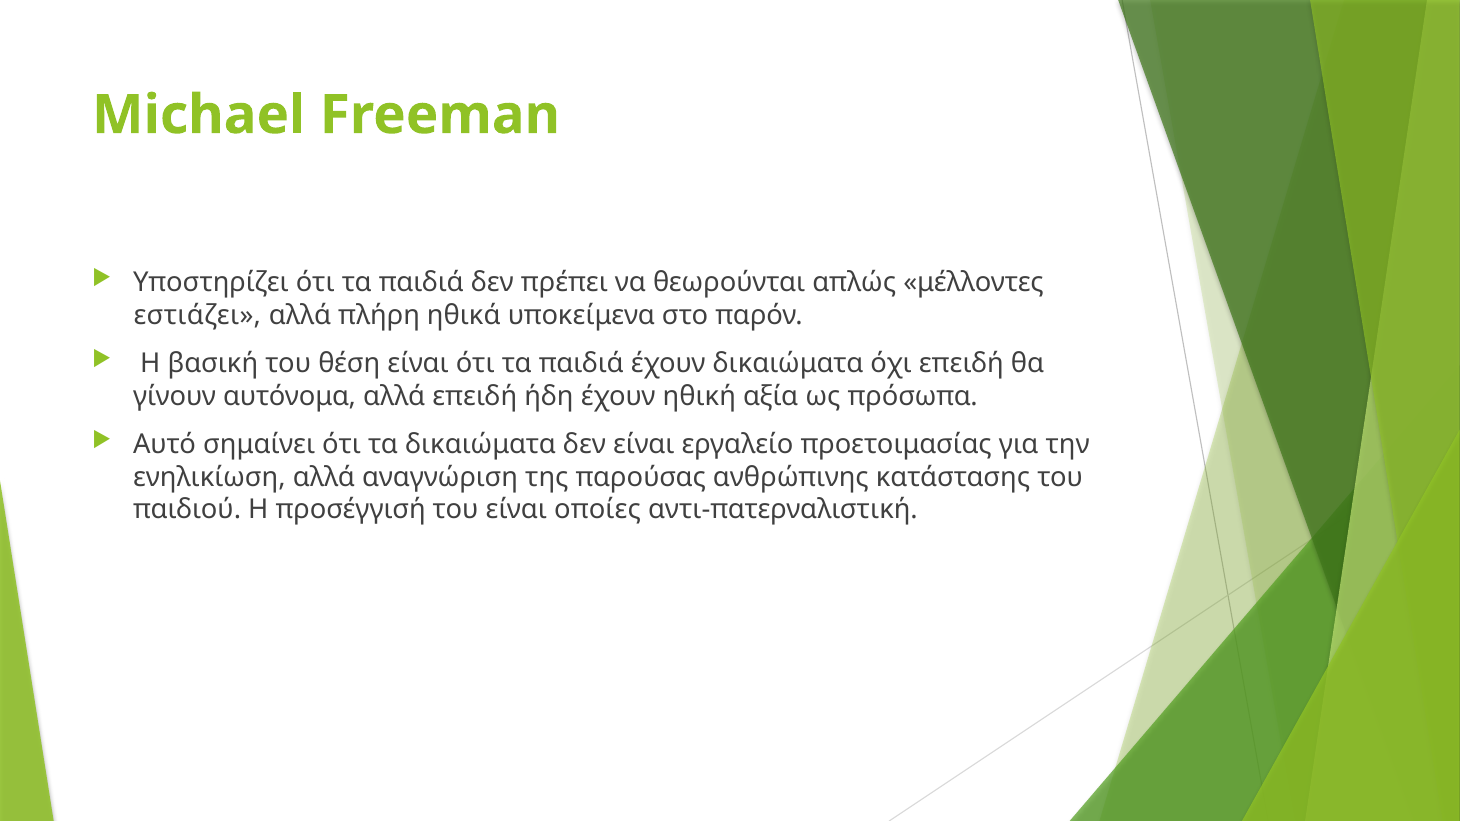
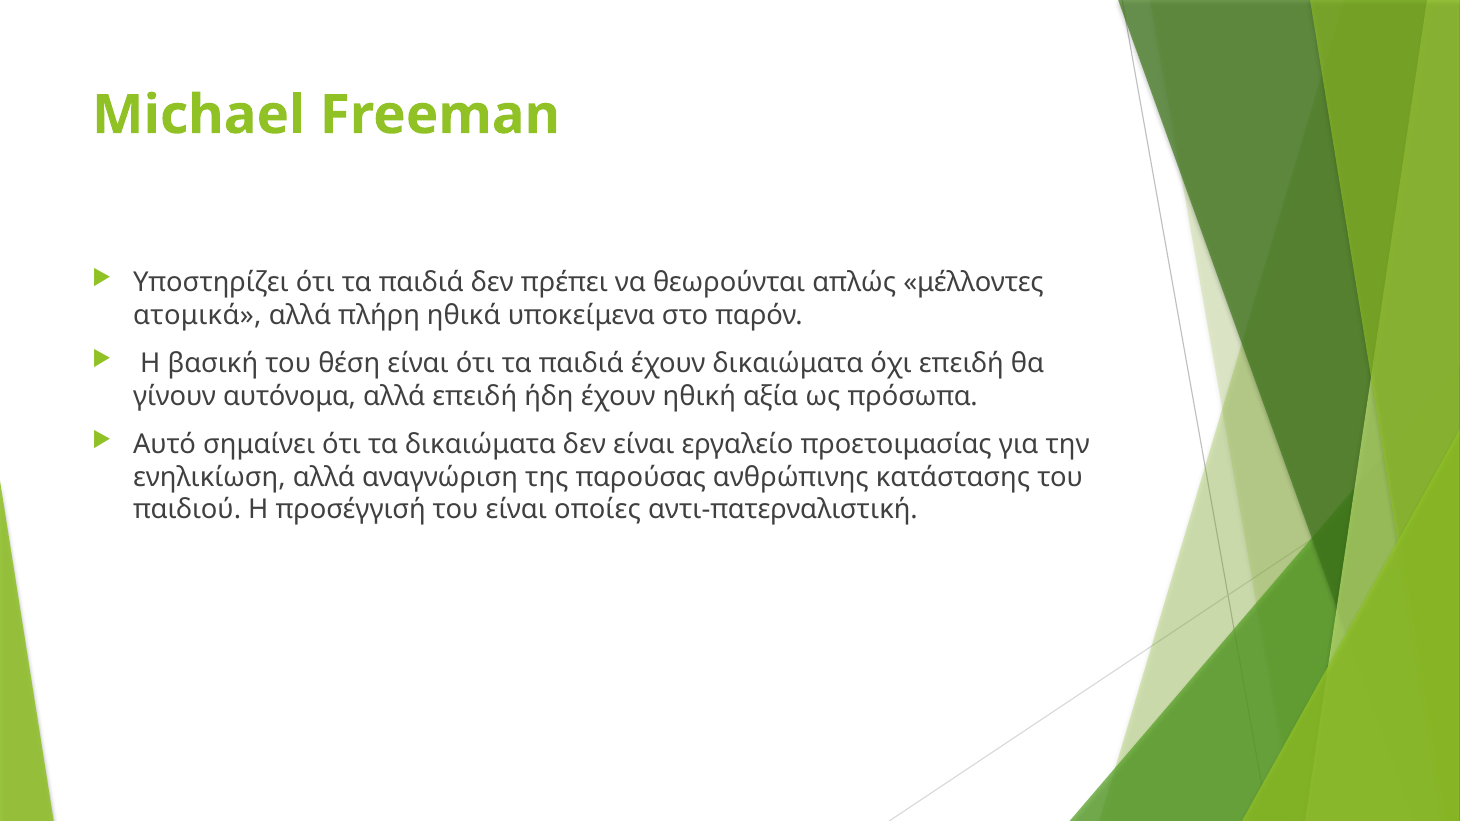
εστιάζει: εστιάζει -> ατομικά
